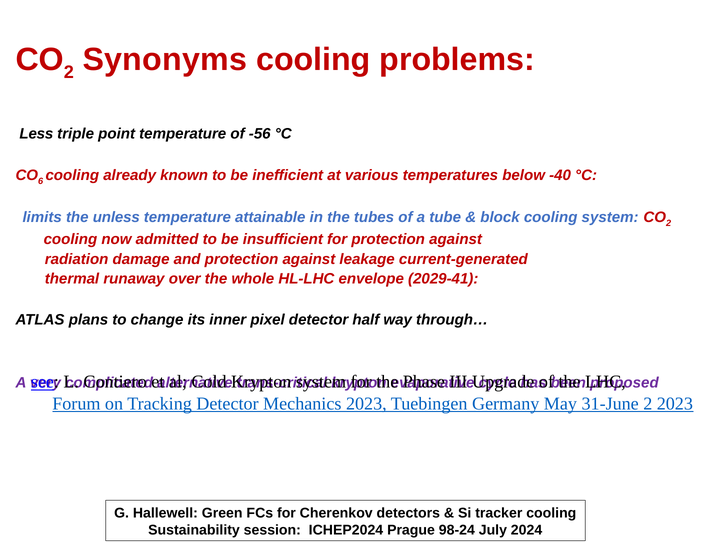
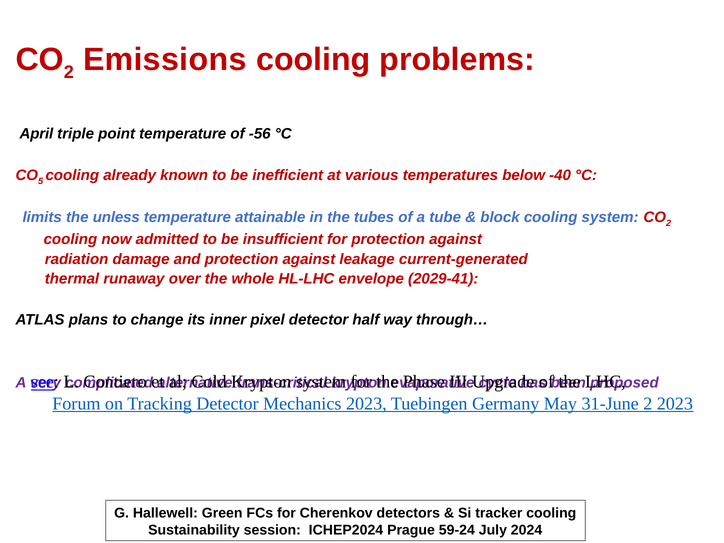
Synonyms: Synonyms -> Emissions
Less: Less -> April
6: 6 -> 5
98-24: 98-24 -> 59-24
